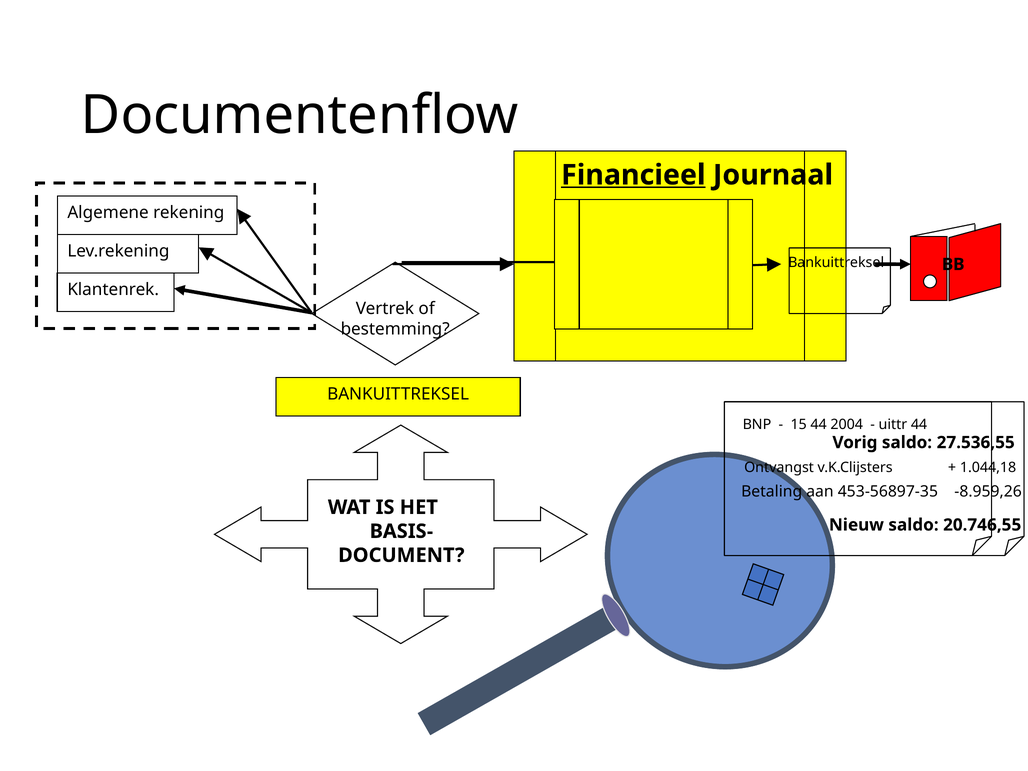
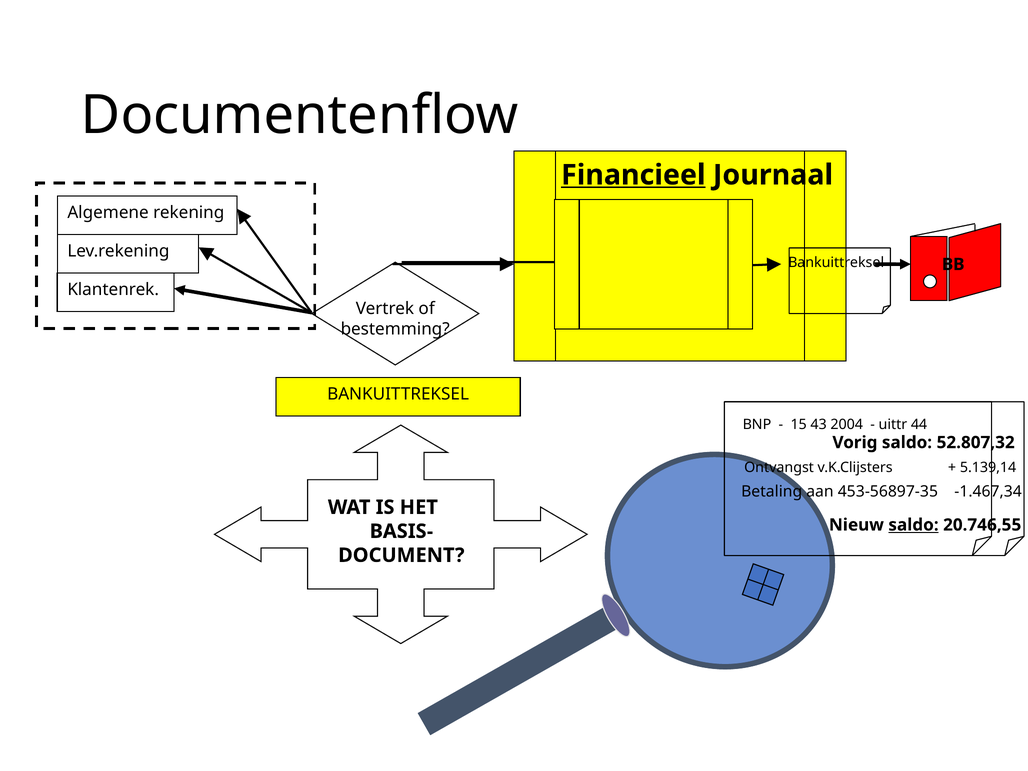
15 44: 44 -> 43
27.536,55: 27.536,55 -> 52.807,32
1.044,18: 1.044,18 -> 5.139,14
-8.959,26: -8.959,26 -> -1.467,34
saldo at (913, 525) underline: none -> present
